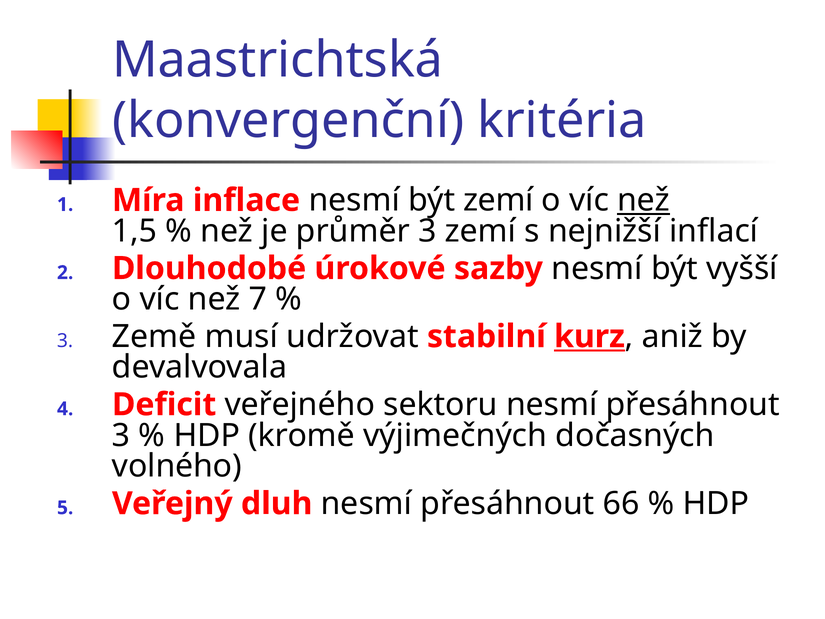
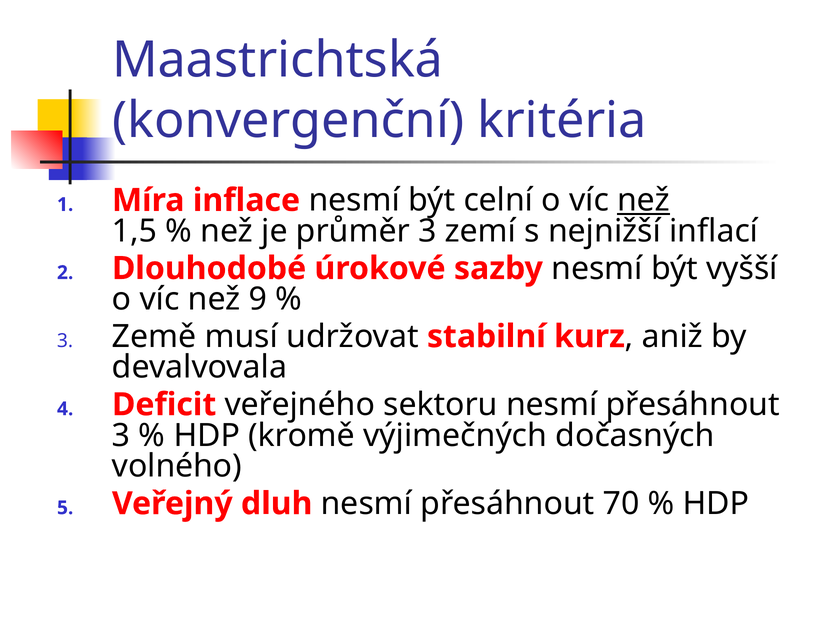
být zemí: zemí -> celní
7: 7 -> 9
kurz underline: present -> none
66: 66 -> 70
